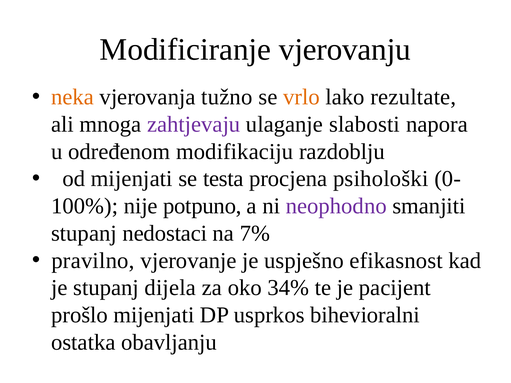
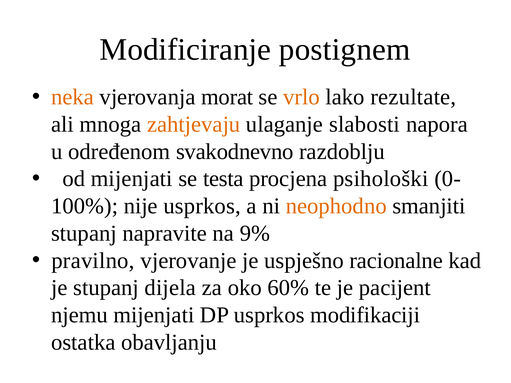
vjerovanju: vjerovanju -> postignem
tužno: tužno -> morat
zahtjevaju colour: purple -> orange
modifikaciju: modifikaciju -> svakodnevno
nije potpuno: potpuno -> usprkos
neophodno colour: purple -> orange
nedostaci: nedostaci -> napravite
7%: 7% -> 9%
efikasnost: efikasnost -> racionalne
34%: 34% -> 60%
prošlo: prošlo -> njemu
bihevioralni: bihevioralni -> modifikaciji
